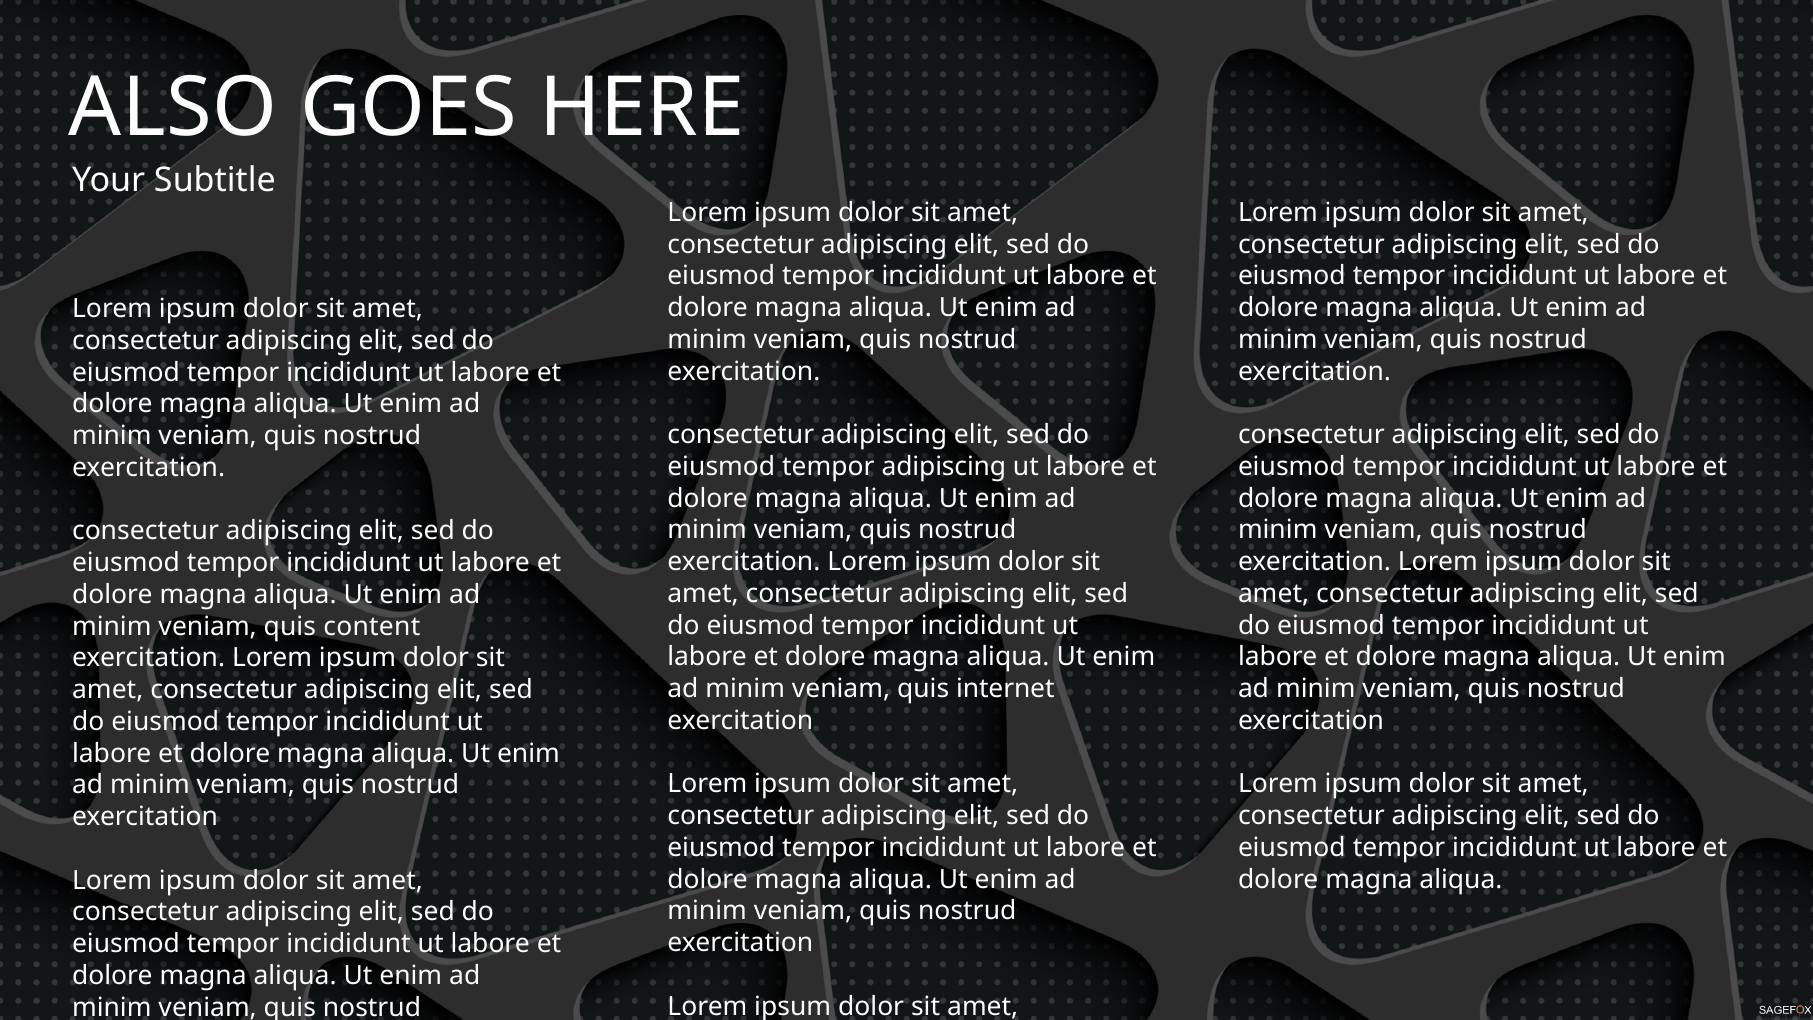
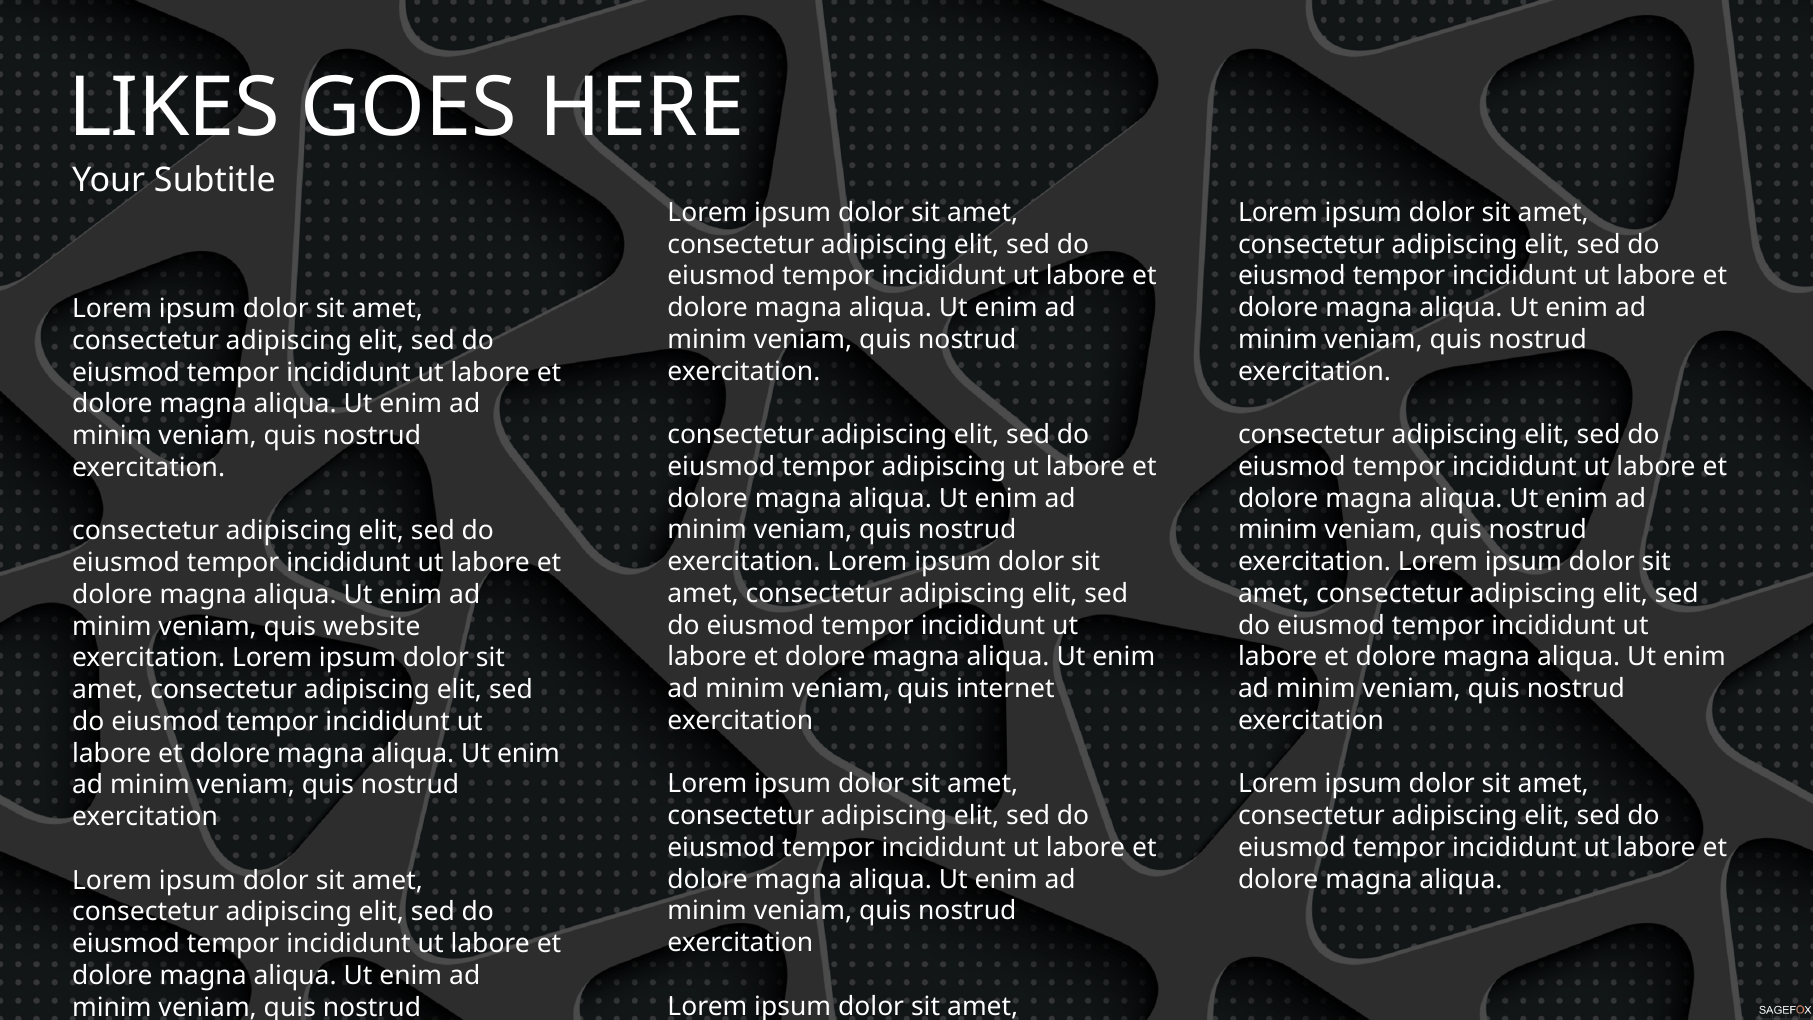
ALSO: ALSO -> LIKES
content: content -> website
